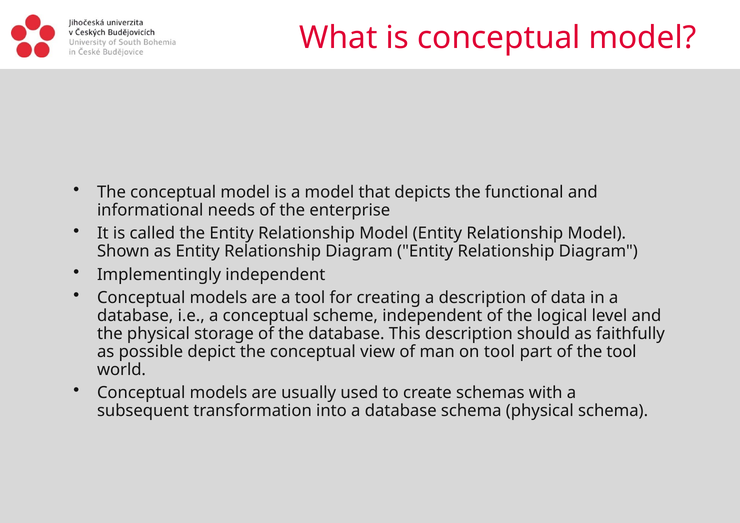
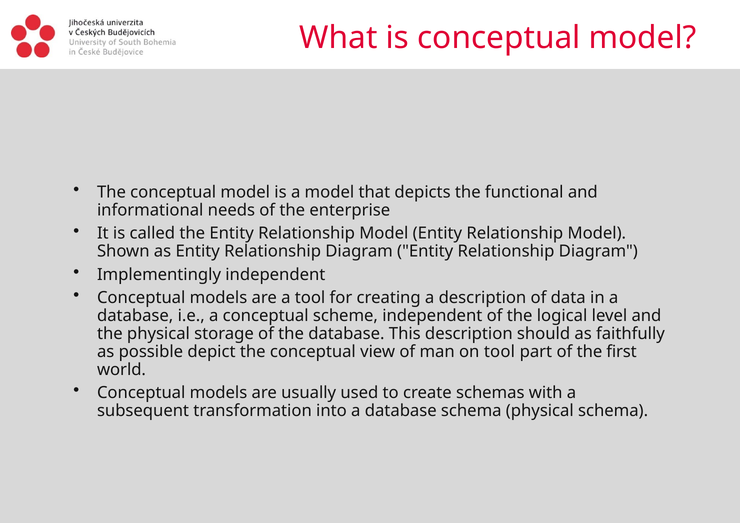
the tool: tool -> first
